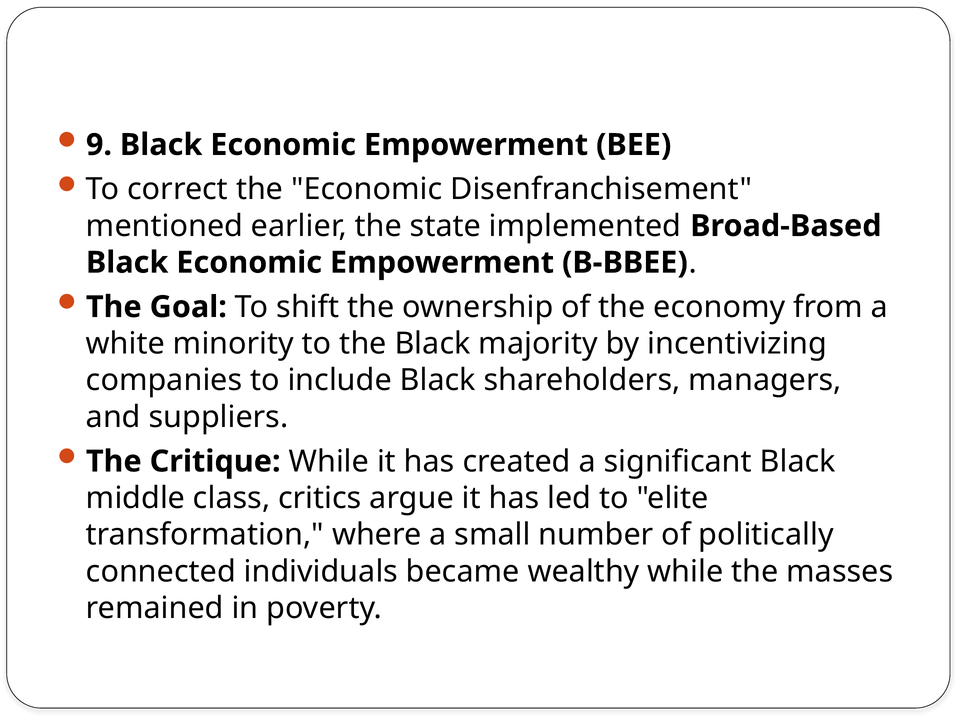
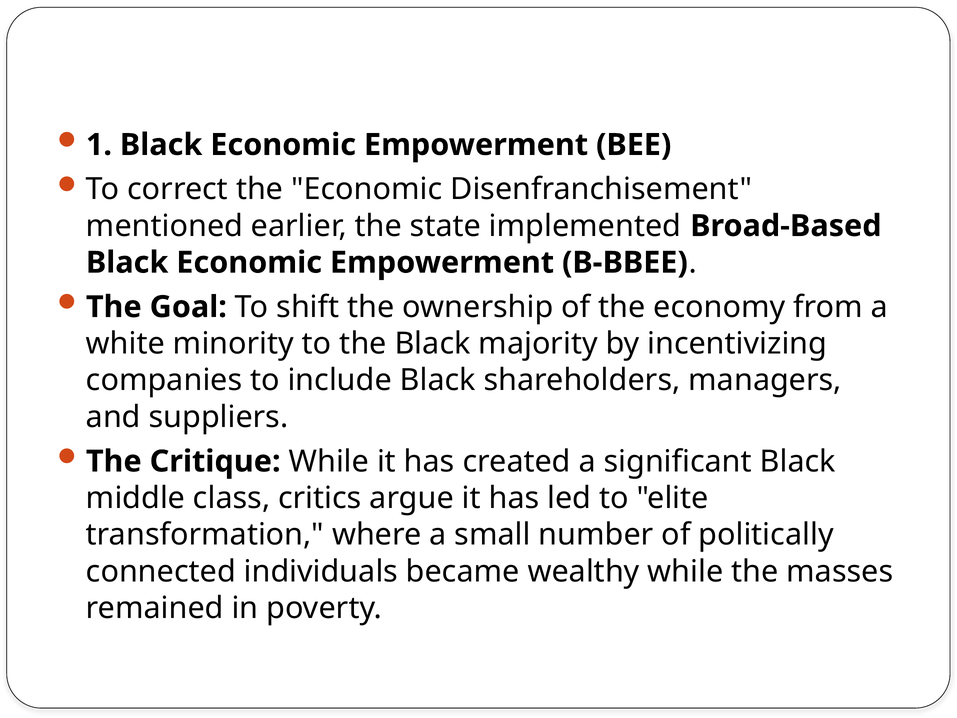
9: 9 -> 1
